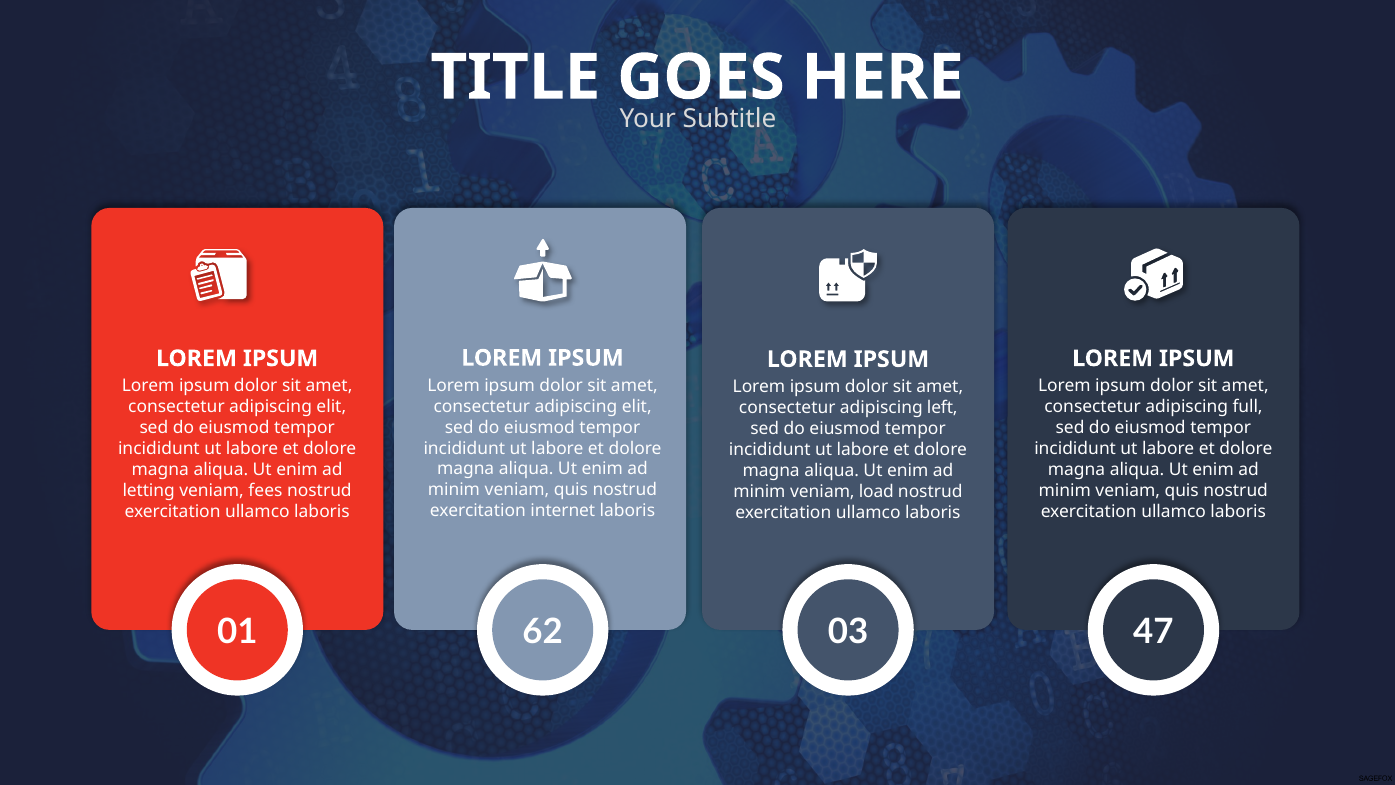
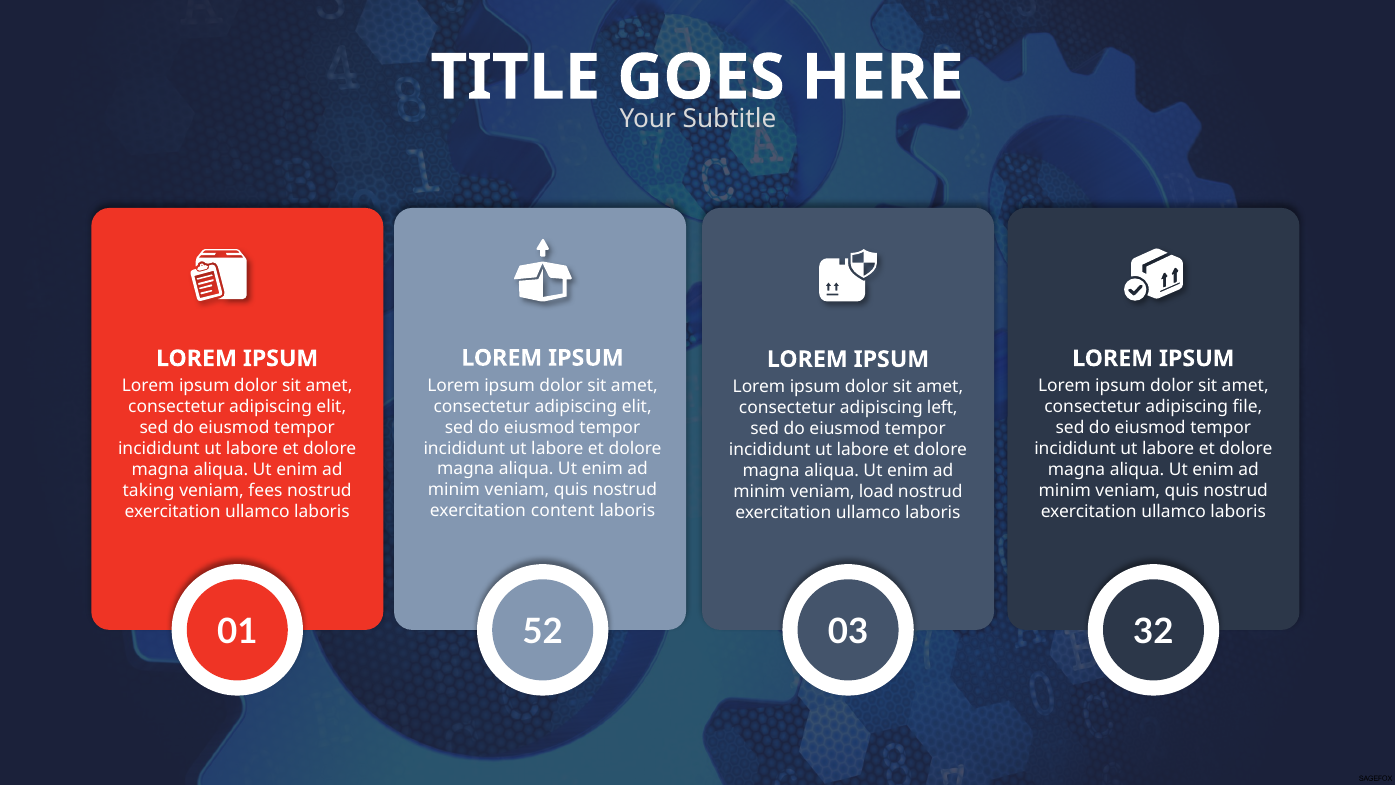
full: full -> file
letting: letting -> taking
internet: internet -> content
62: 62 -> 52
47: 47 -> 32
